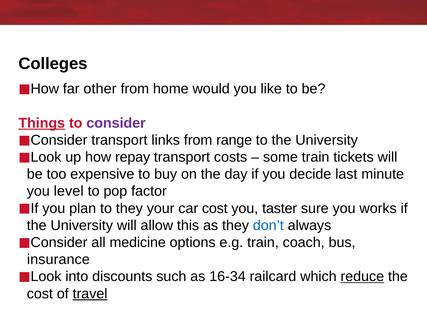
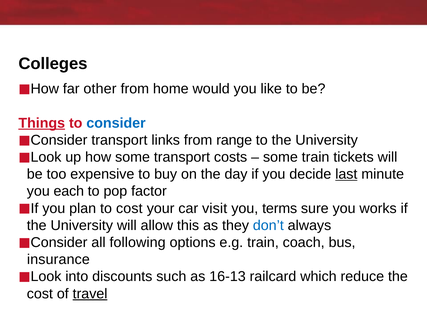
consider colour: purple -> blue
how repay: repay -> some
last underline: none -> present
level: level -> each
to they: they -> cost
car cost: cost -> visit
taster: taster -> terms
medicine: medicine -> following
16-34: 16-34 -> 16-13
reduce underline: present -> none
